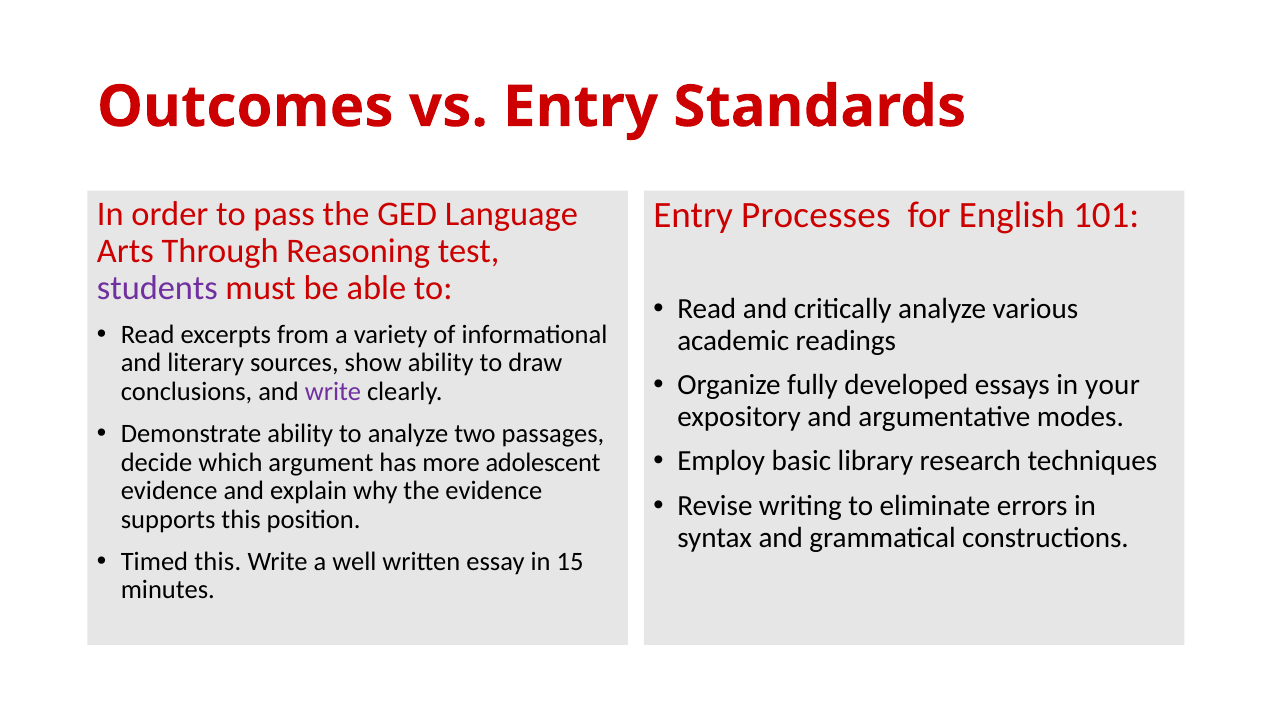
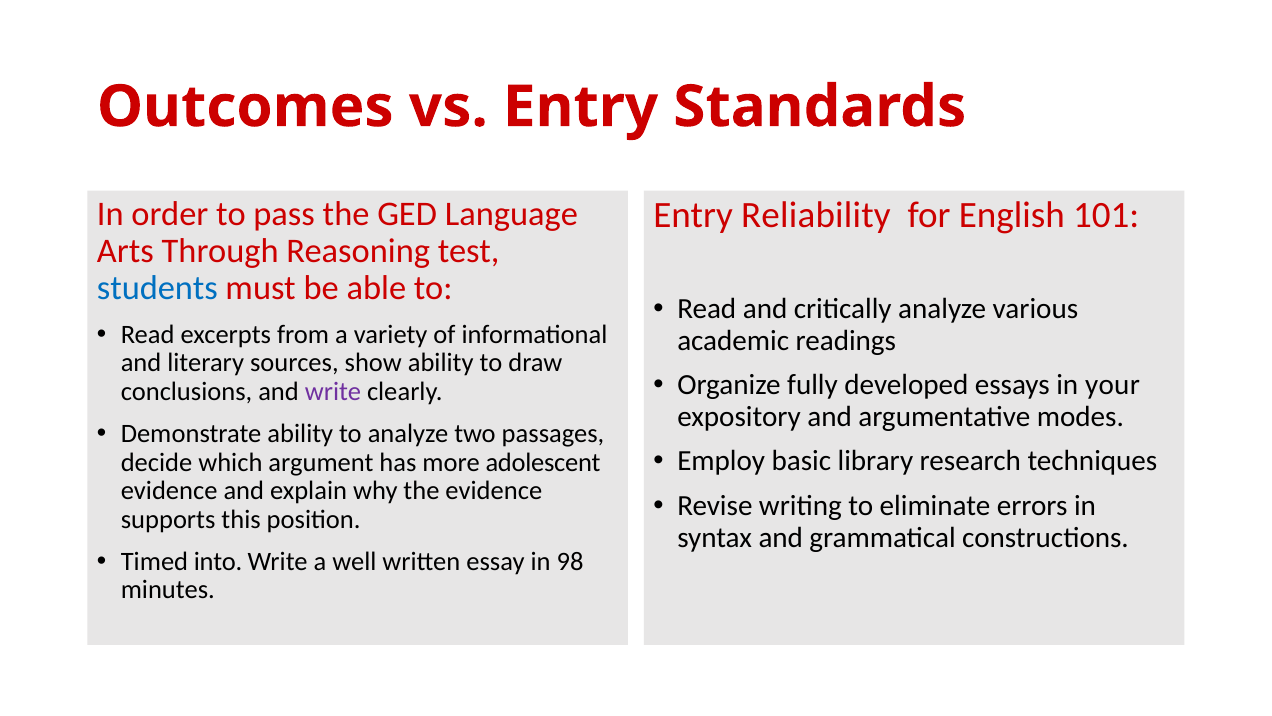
Processes: Processes -> Reliability
students colour: purple -> blue
Timed this: this -> into
15: 15 -> 98
